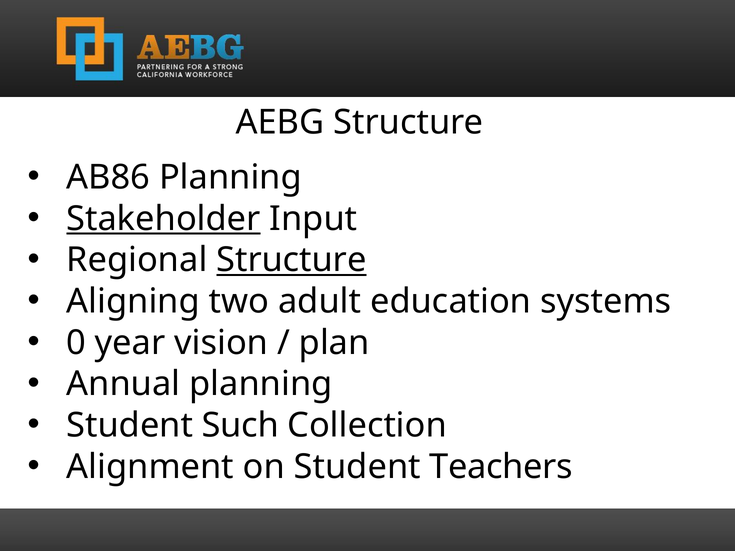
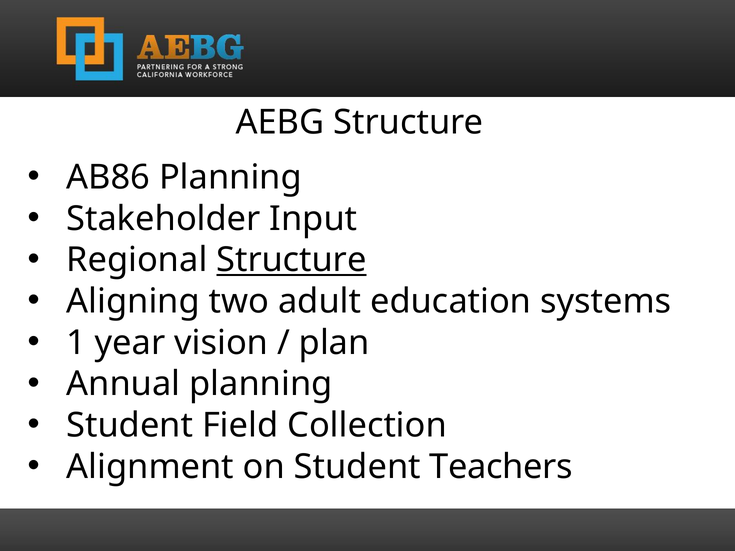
Stakeholder underline: present -> none
0: 0 -> 1
Such: Such -> Field
